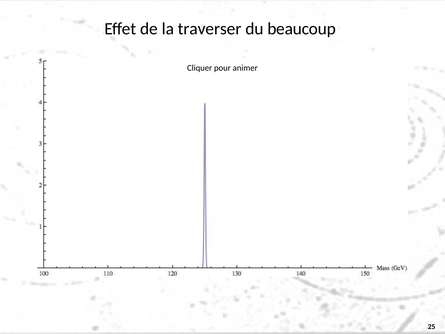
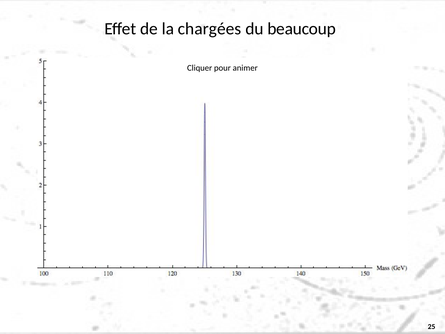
traverser: traverser -> chargées
